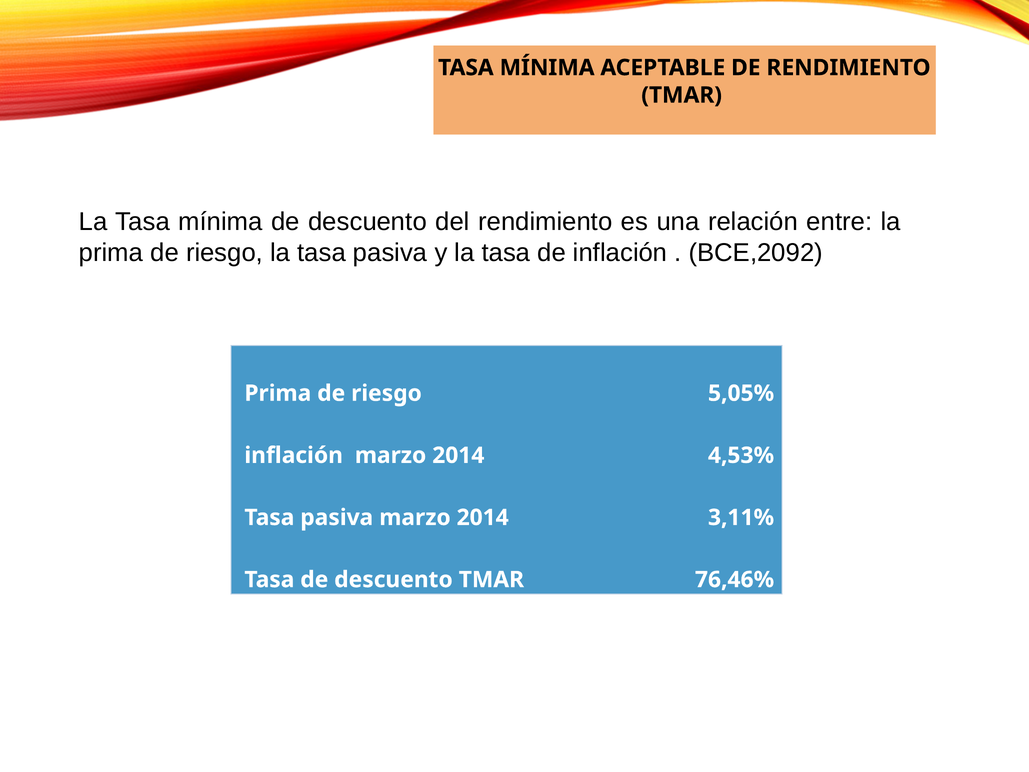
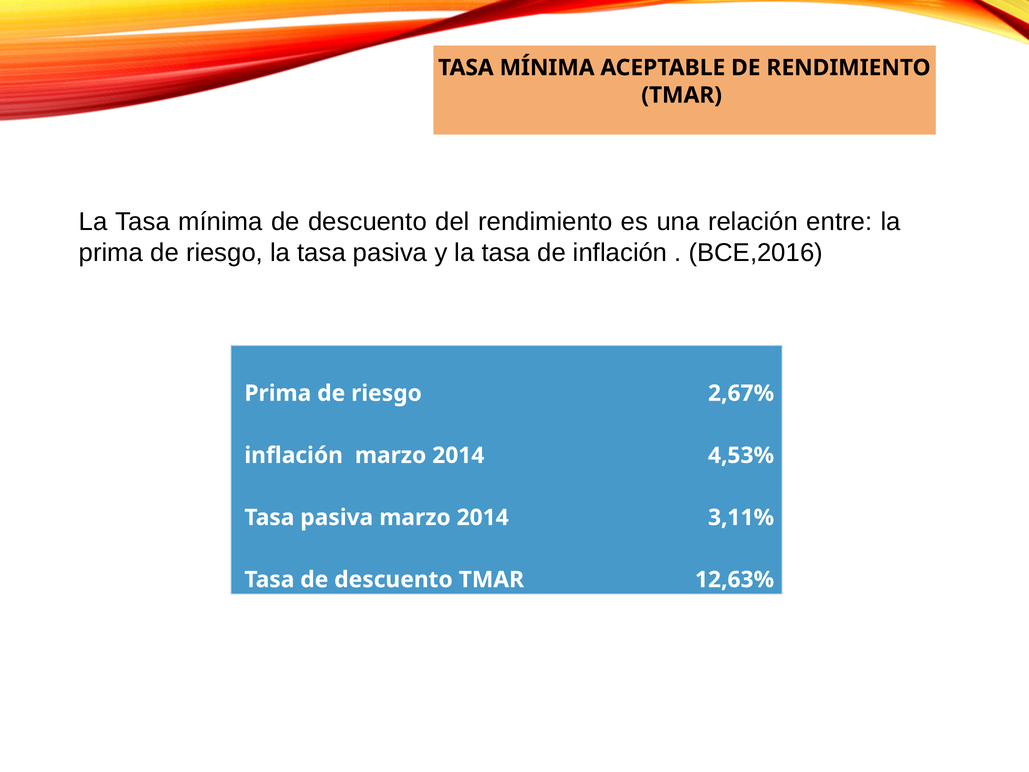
BCE,2092: BCE,2092 -> BCE,2016
5,05%: 5,05% -> 2,67%
76,46%: 76,46% -> 12,63%
